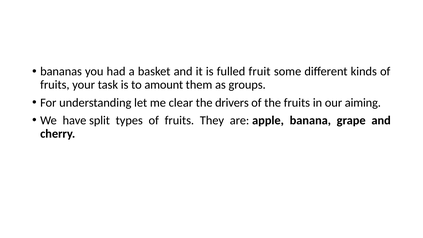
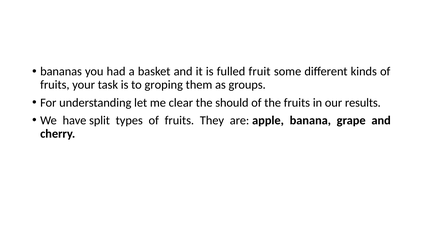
amount: amount -> groping
drivers: drivers -> should
aiming: aiming -> results
